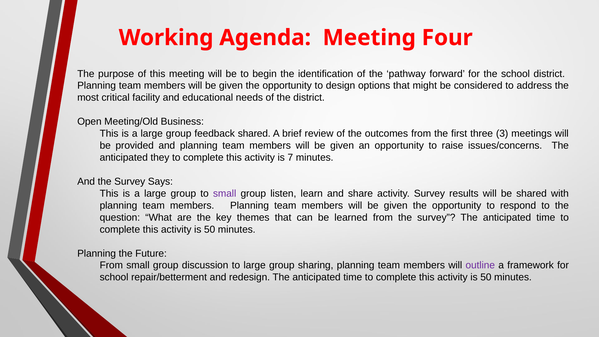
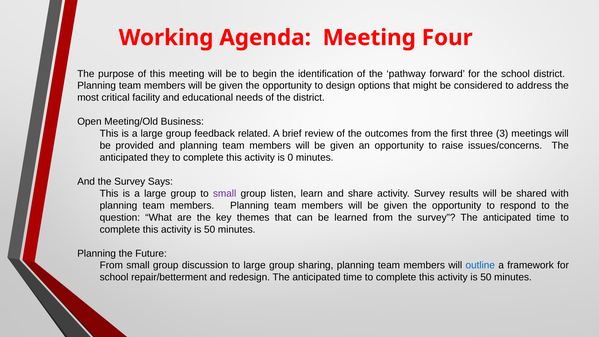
feedback shared: shared -> related
7: 7 -> 0
outline colour: purple -> blue
